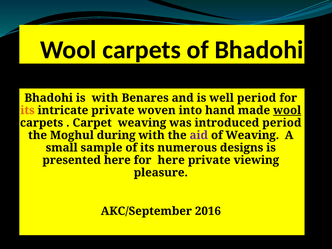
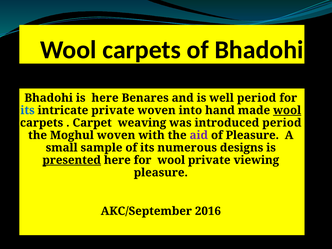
is with: with -> here
its at (28, 110) colour: orange -> blue
Moghul during: during -> woven
of Weaving: Weaving -> Pleasure
presented underline: none -> present
for here: here -> wool
